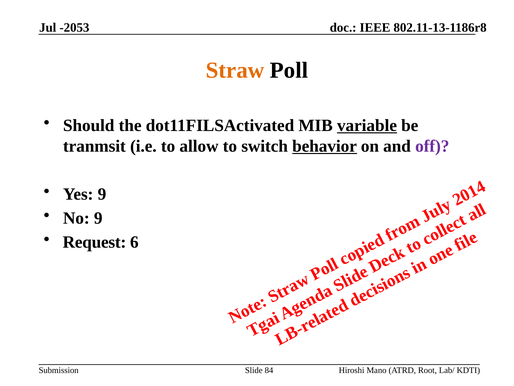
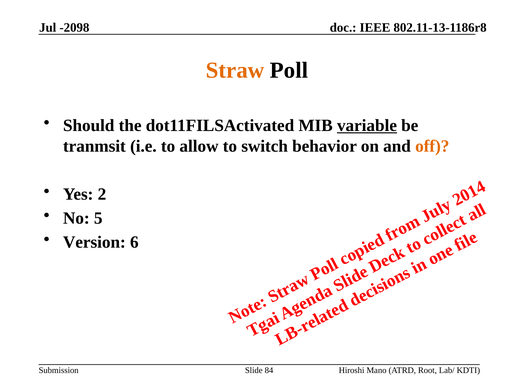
-2053: -2053 -> -2098
behavior underline: present -> none
off colour: purple -> orange
Yes 9: 9 -> 2
No 9: 9 -> 5
Request: Request -> Version
